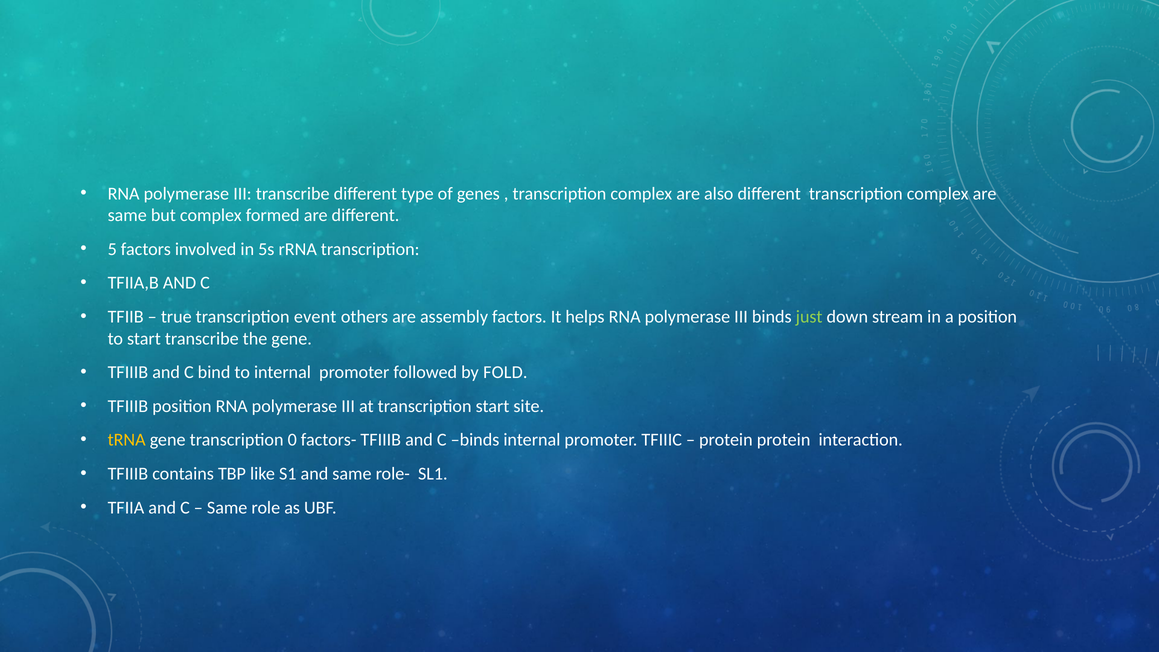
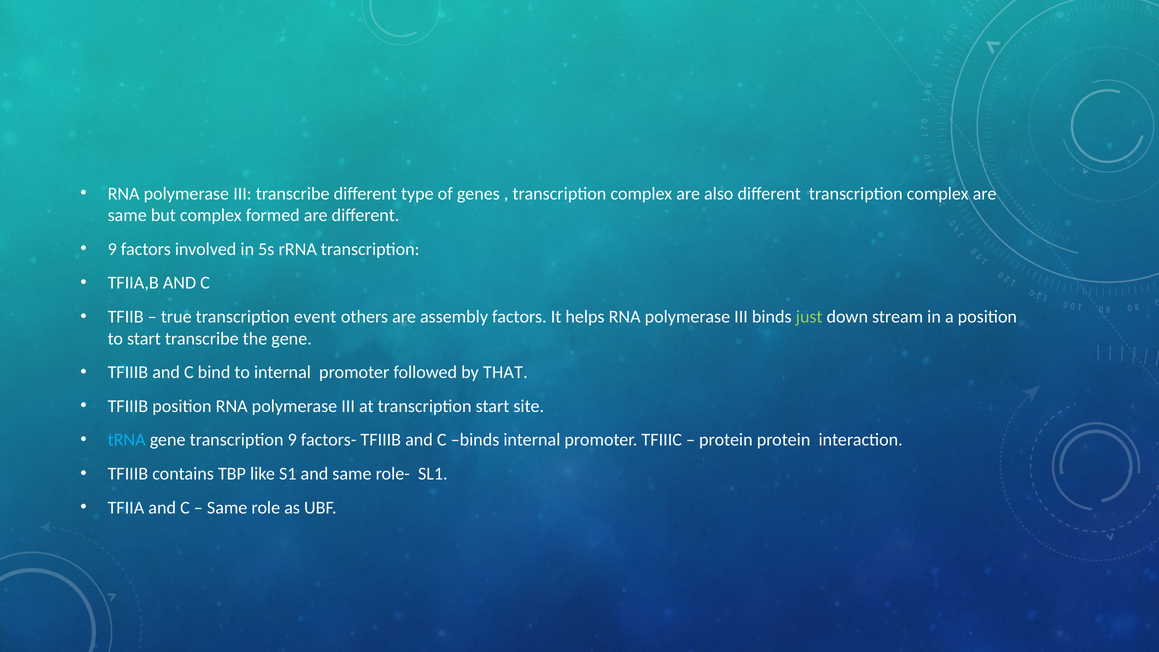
5 at (112, 249): 5 -> 9
FOLD: FOLD -> THAT
tRNA colour: yellow -> light blue
transcription 0: 0 -> 9
